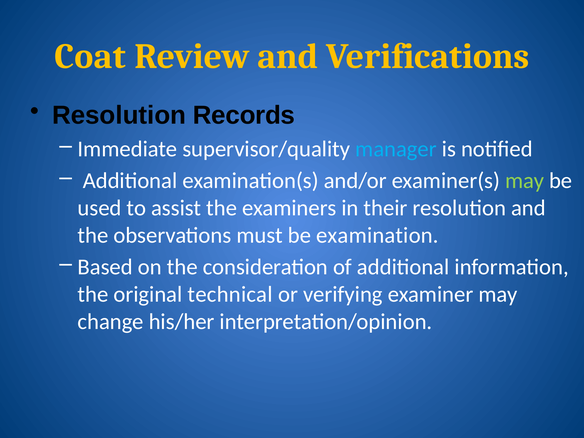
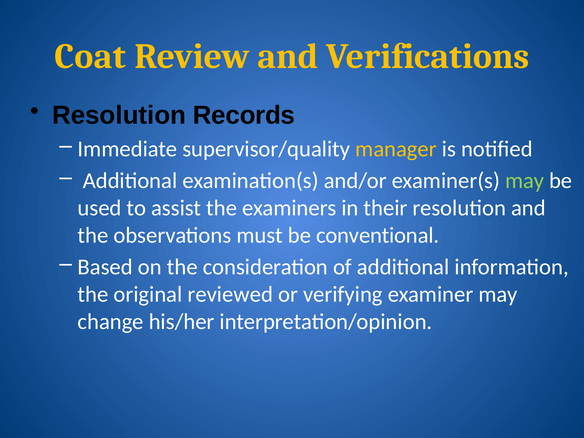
manager colour: light blue -> yellow
examination: examination -> conventional
technical: technical -> reviewed
